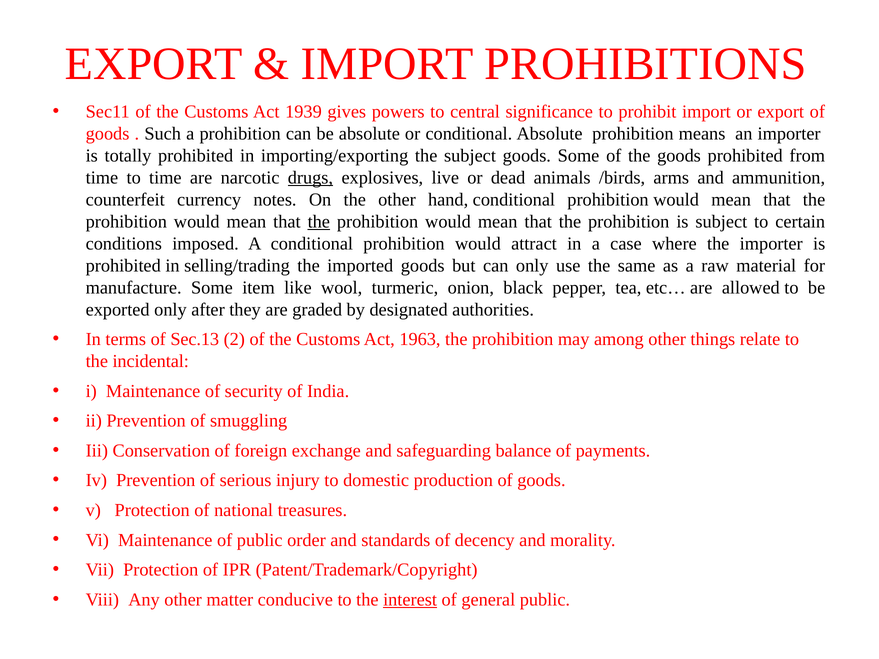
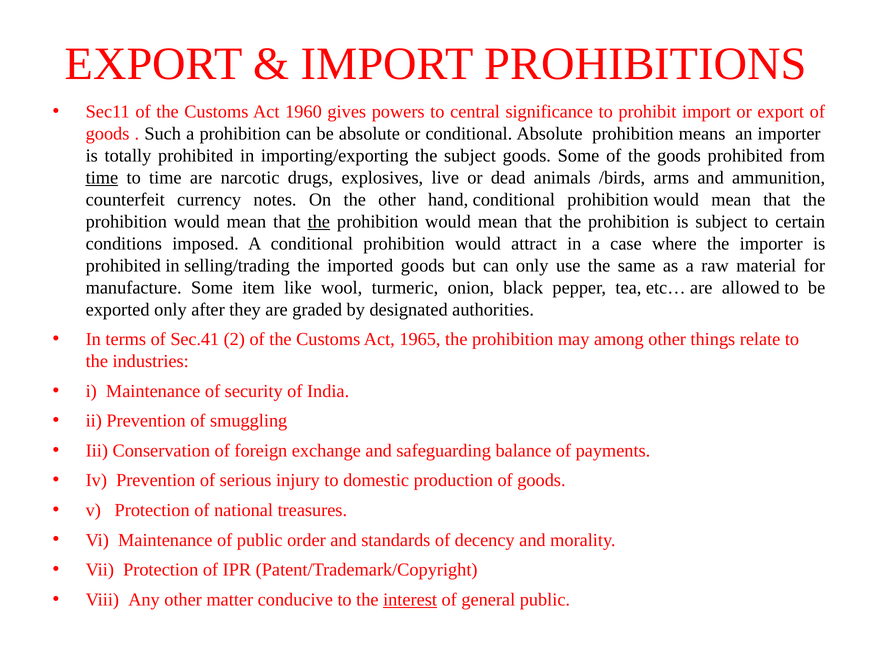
1939: 1939 -> 1960
time at (102, 178) underline: none -> present
drugs underline: present -> none
Sec.13: Sec.13 -> Sec.41
1963: 1963 -> 1965
incidental: incidental -> industries
